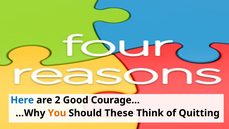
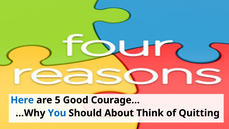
2: 2 -> 5
You colour: orange -> blue
These: These -> About
